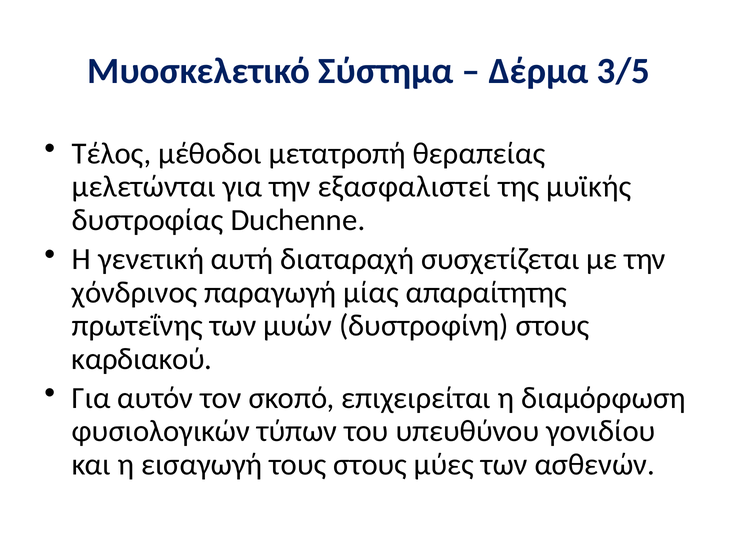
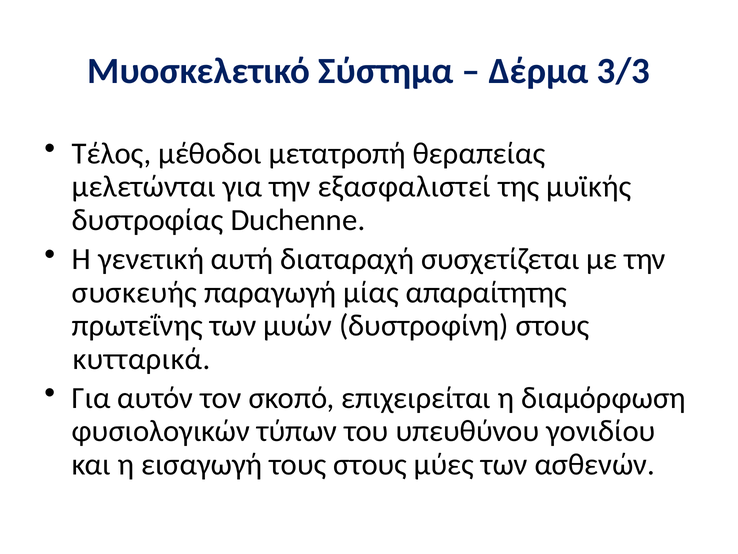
3/5: 3/5 -> 3/3
χόνδρινος: χόνδρινος -> συσκευής
καρδιακού: καρδιακού -> κυτταρικά
